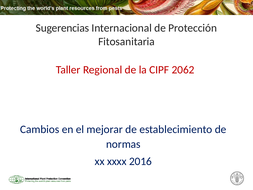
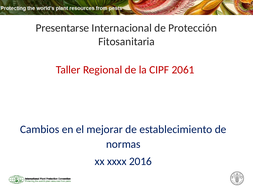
Sugerencias: Sugerencias -> Presentarse
2062: 2062 -> 2061
